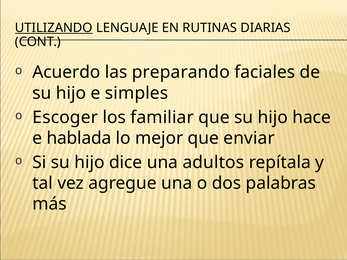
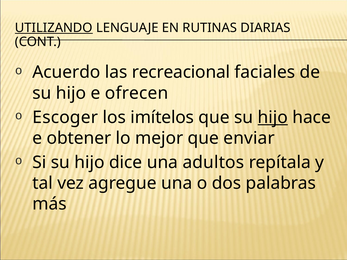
preparando: preparando -> recreacional
simples: simples -> ofrecen
familiar: familiar -> imítelos
hijo at (273, 117) underline: none -> present
hablada: hablada -> obtener
